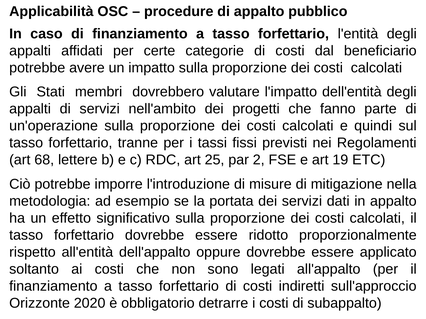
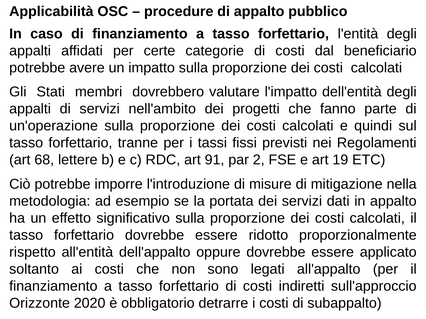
25: 25 -> 91
